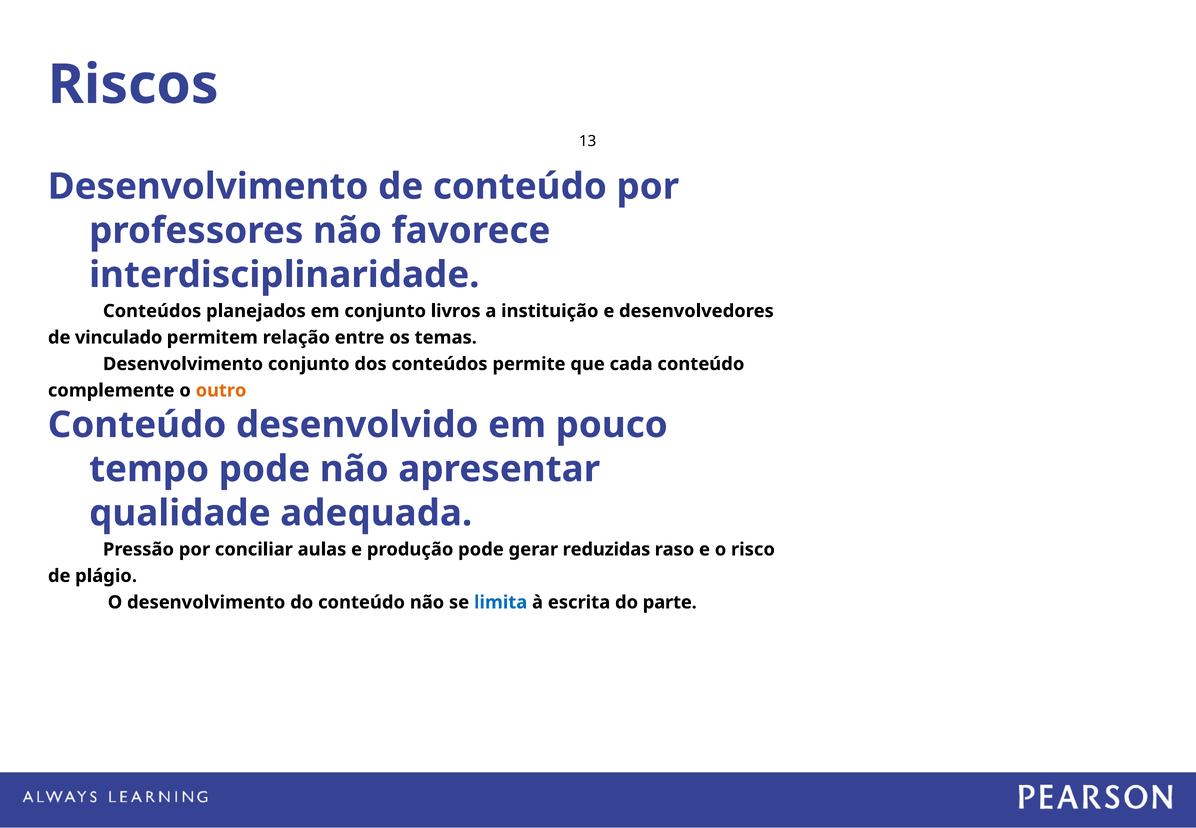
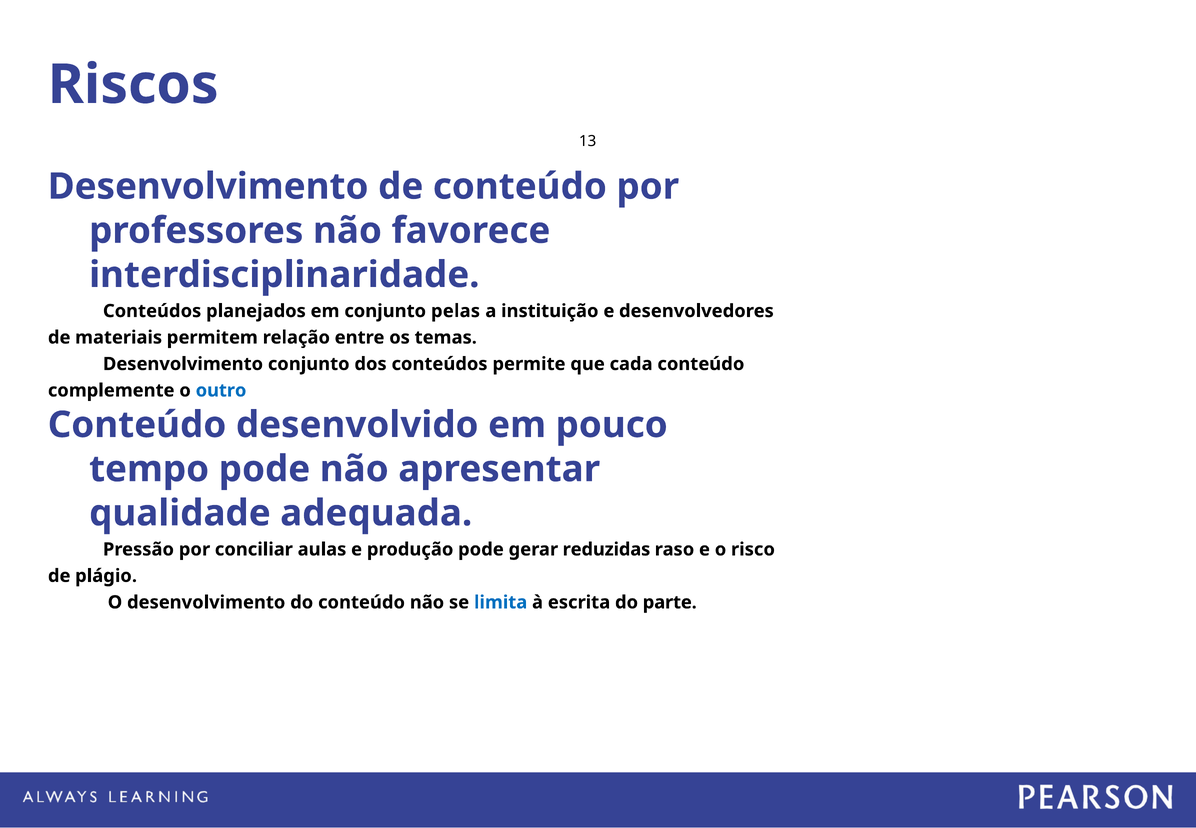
livros: livros -> pelas
vinculado: vinculado -> materiais
outro colour: orange -> blue
